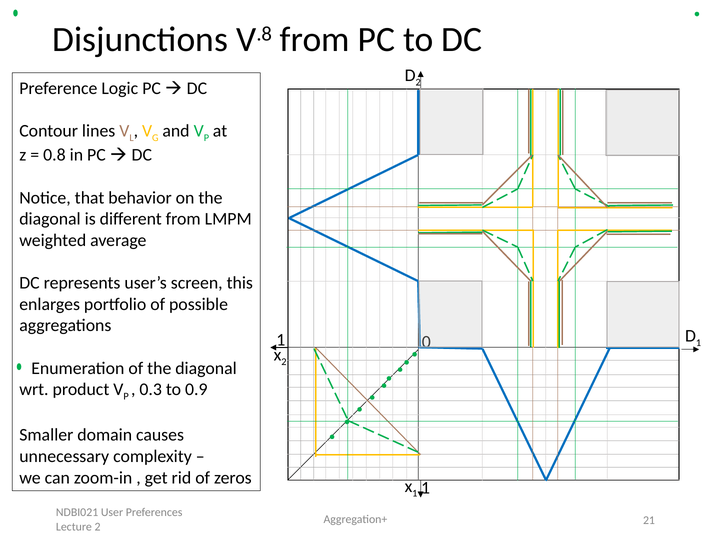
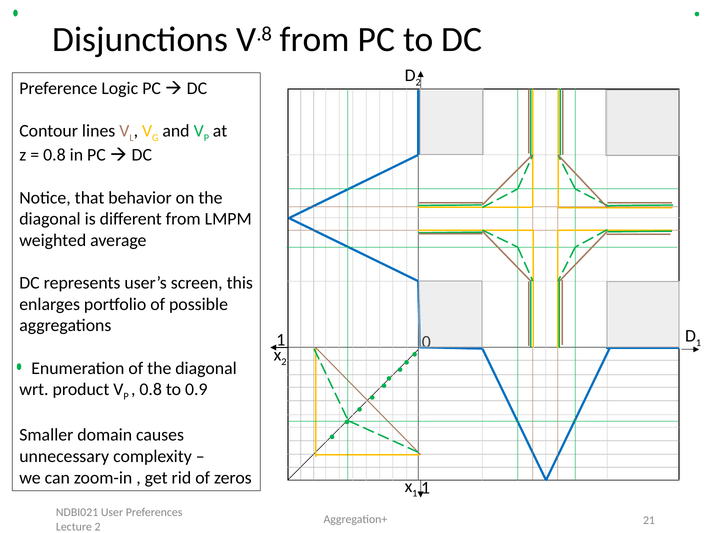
0.3 at (151, 390): 0.3 -> 0.8
